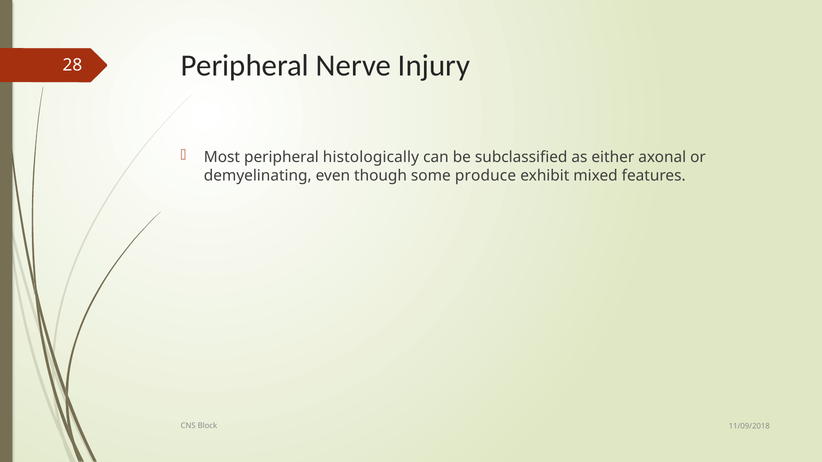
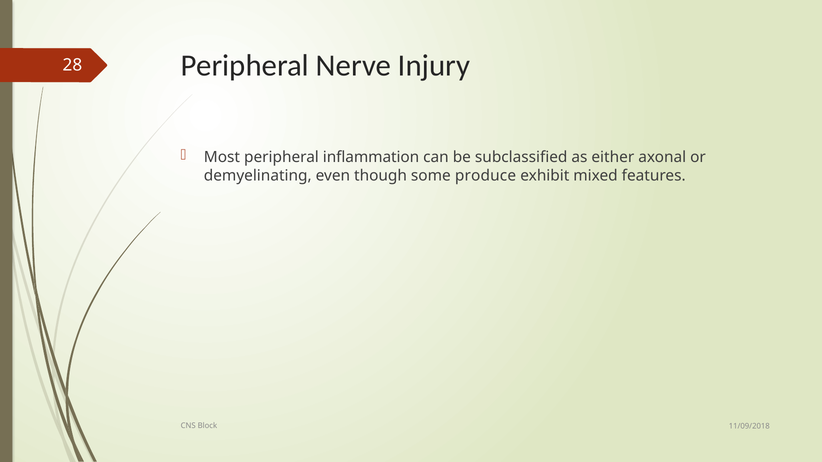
histologically: histologically -> inflammation
